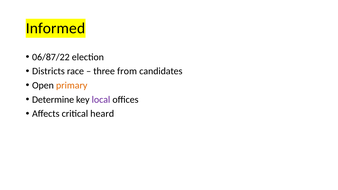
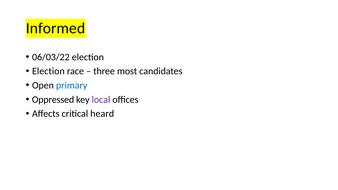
06/87/22: 06/87/22 -> 06/03/22
Districts at (48, 71): Districts -> Election
from: from -> most
primary colour: orange -> blue
Determine: Determine -> Oppressed
